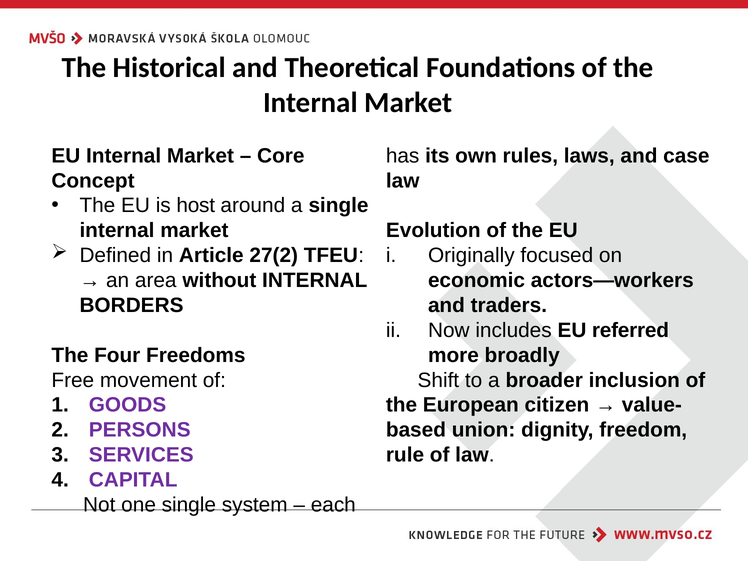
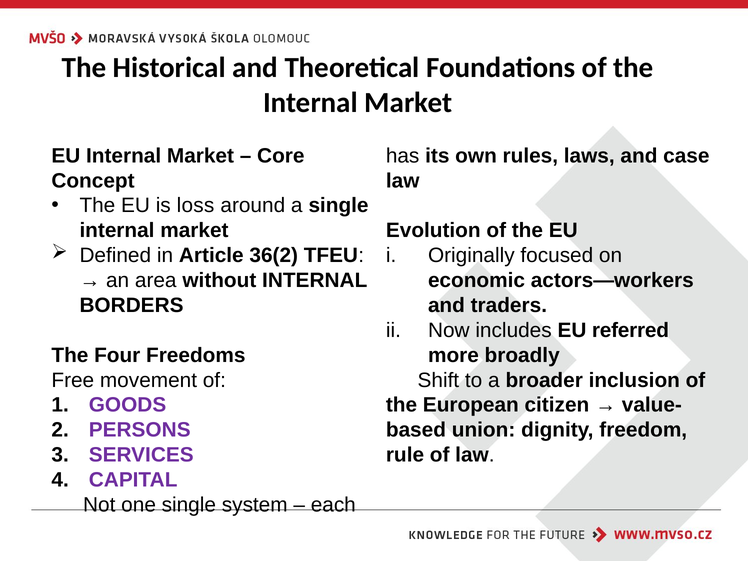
host: host -> loss
27(2: 27(2 -> 36(2
